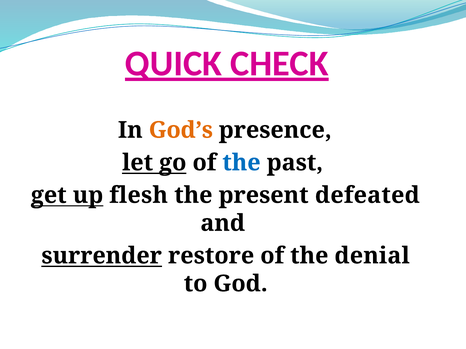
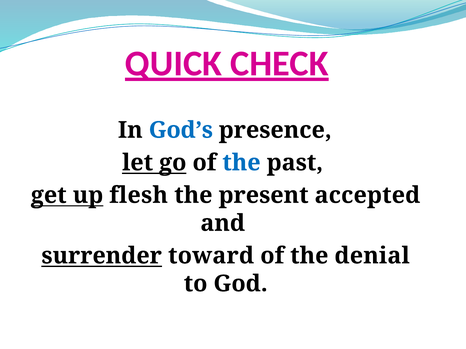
God’s colour: orange -> blue
defeated: defeated -> accepted
restore: restore -> toward
